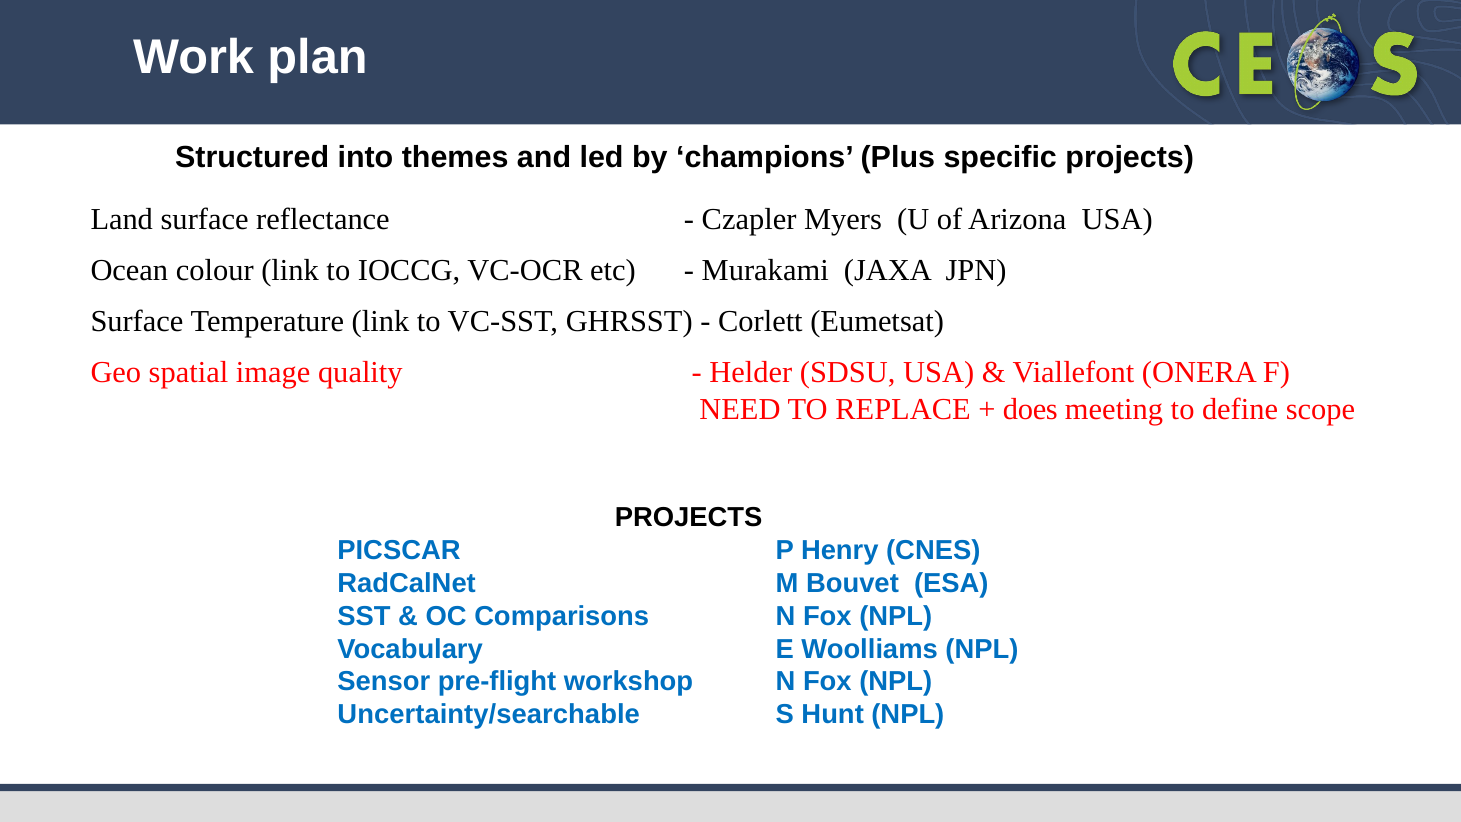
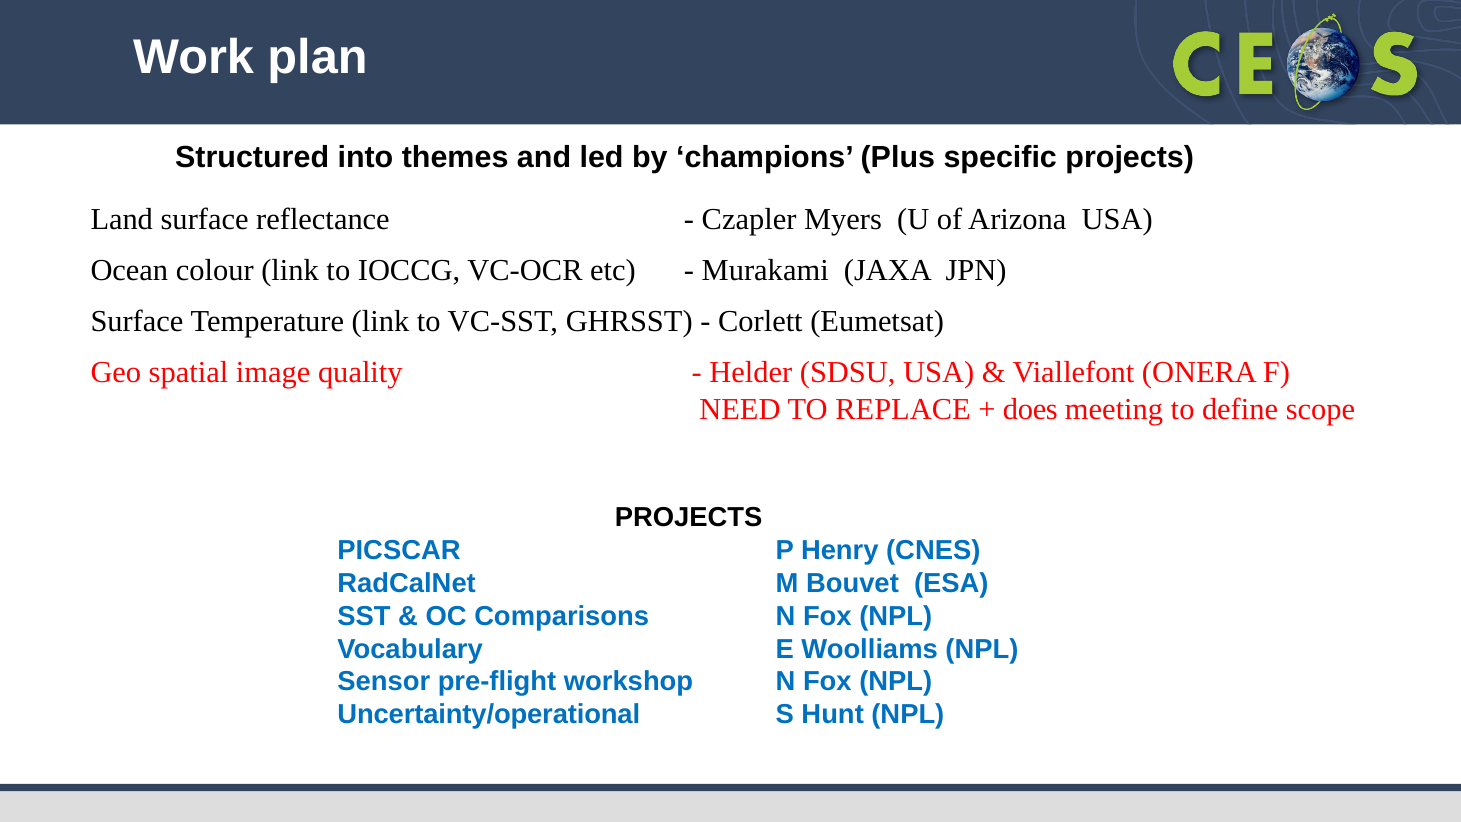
Uncertainty/searchable: Uncertainty/searchable -> Uncertainty/operational
